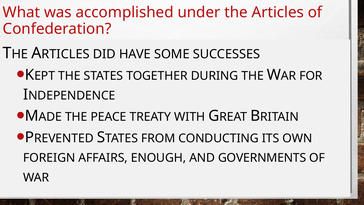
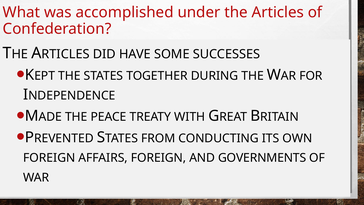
AFFAIRS ENOUGH: ENOUGH -> FOREIGN
